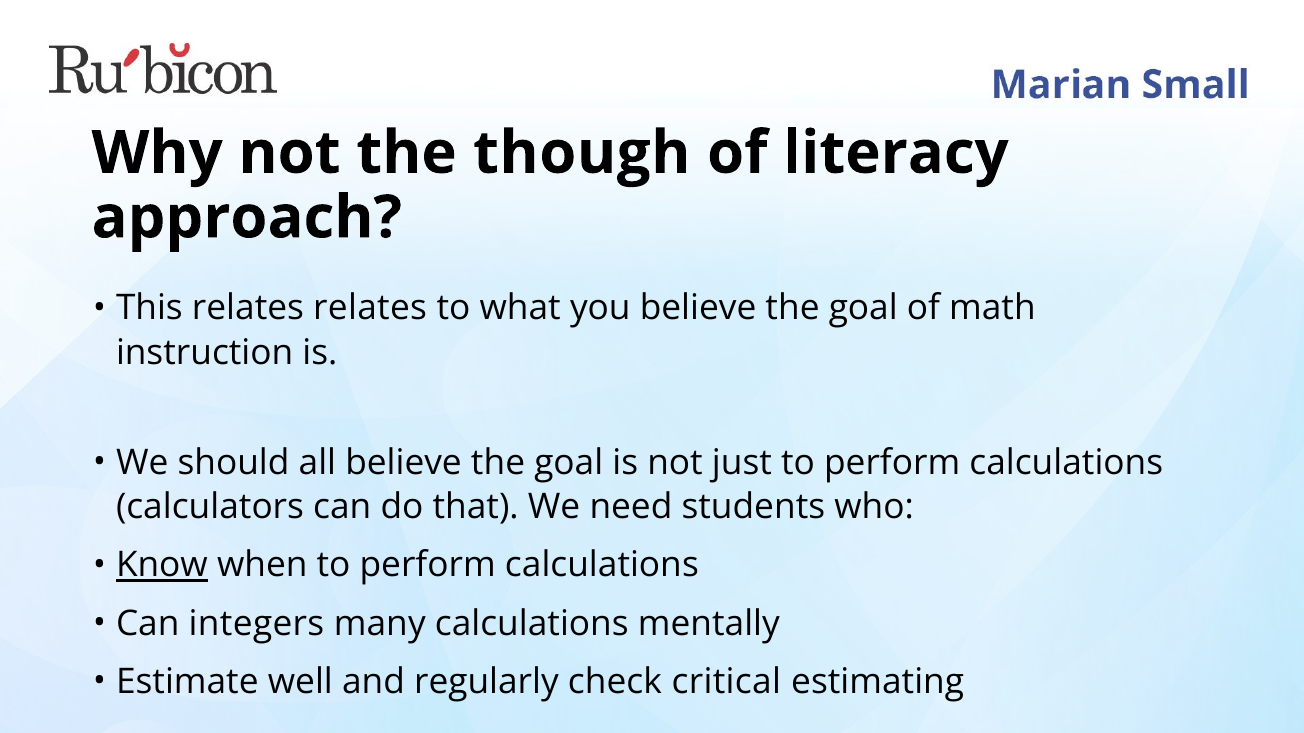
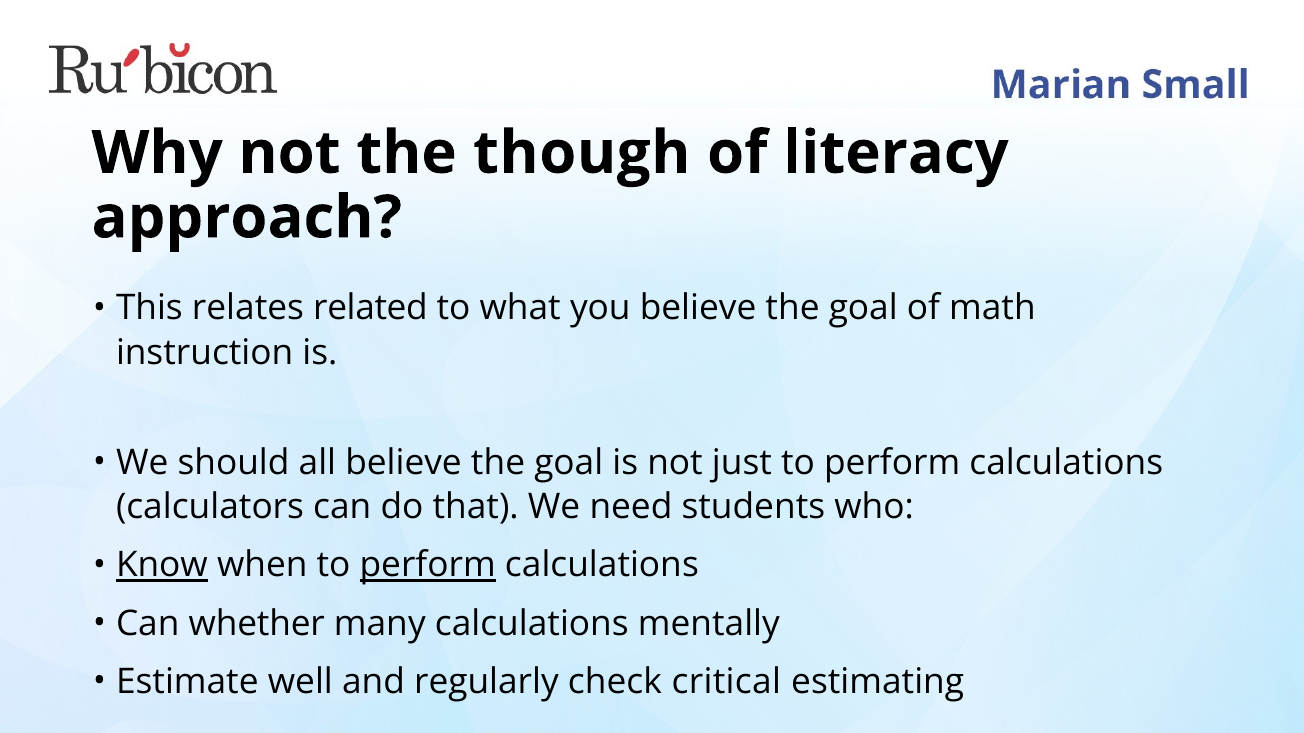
relates relates: relates -> related
perform at (428, 566) underline: none -> present
integers: integers -> whether
